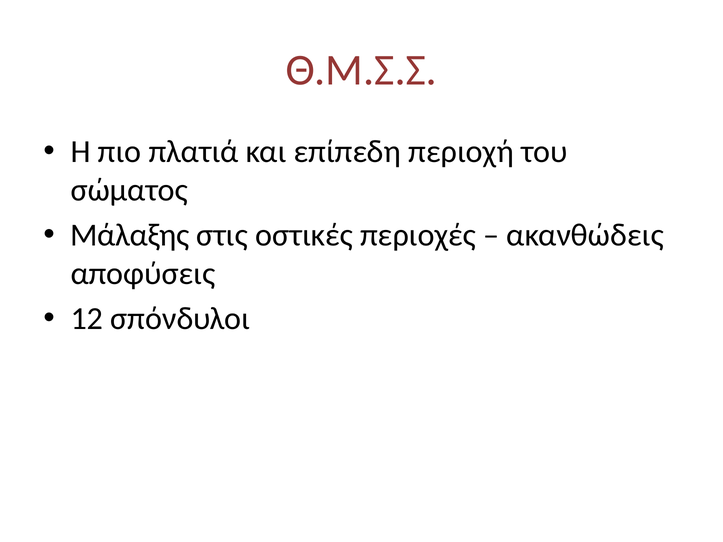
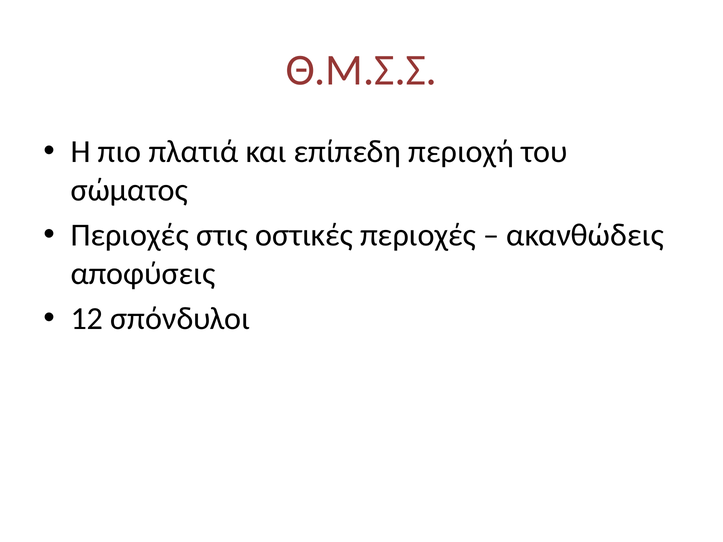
Μάλαξης at (130, 235): Μάλαξης -> Περιοχές
